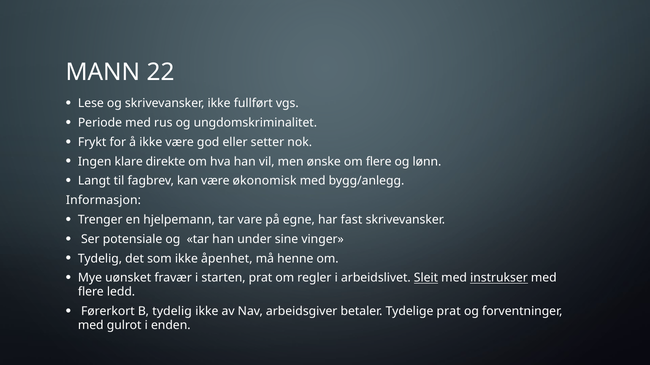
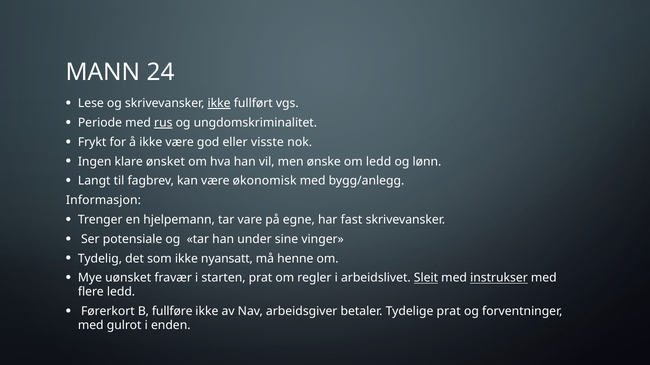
22: 22 -> 24
ikke at (219, 103) underline: none -> present
rus underline: none -> present
setter: setter -> visste
direkte: direkte -> ønsket
om flere: flere -> ledd
åpenhet: åpenhet -> nyansatt
B tydelig: tydelig -> fullføre
